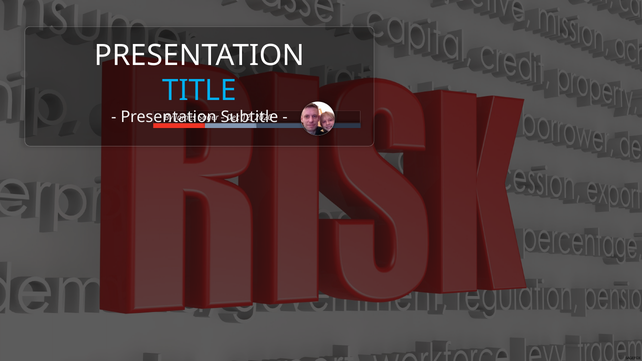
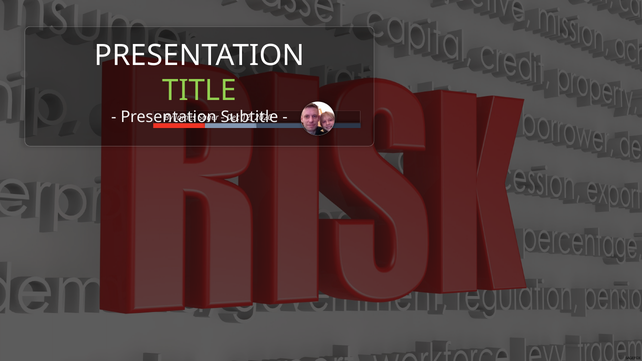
TITLE colour: light blue -> light green
